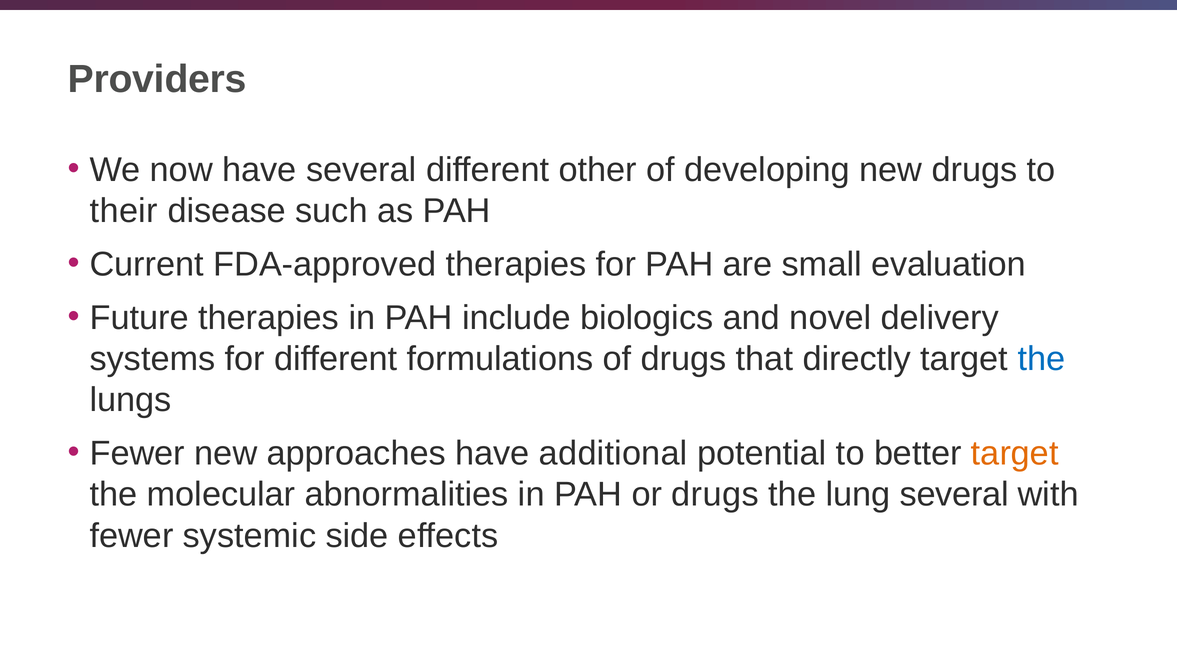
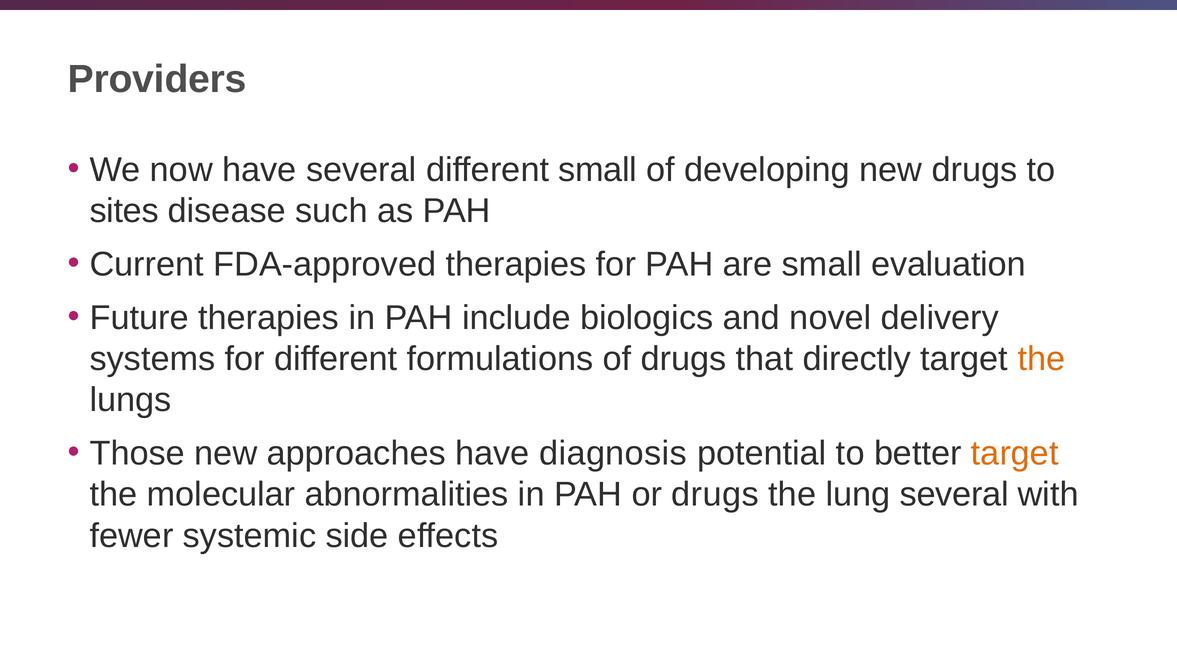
different other: other -> small
their: their -> sites
the at (1041, 359) colour: blue -> orange
Fewer at (137, 453): Fewer -> Those
additional: additional -> diagnosis
